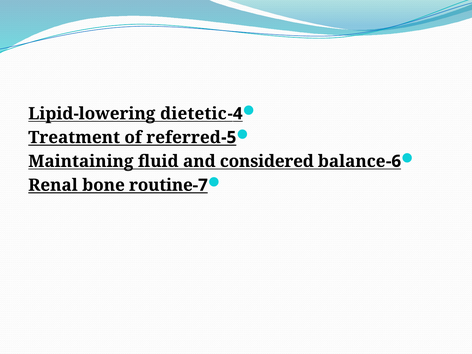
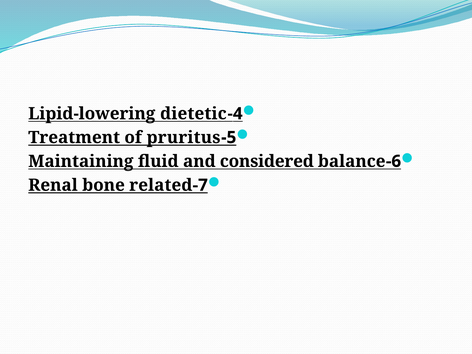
referred: referred -> pruritus
routine: routine -> related
